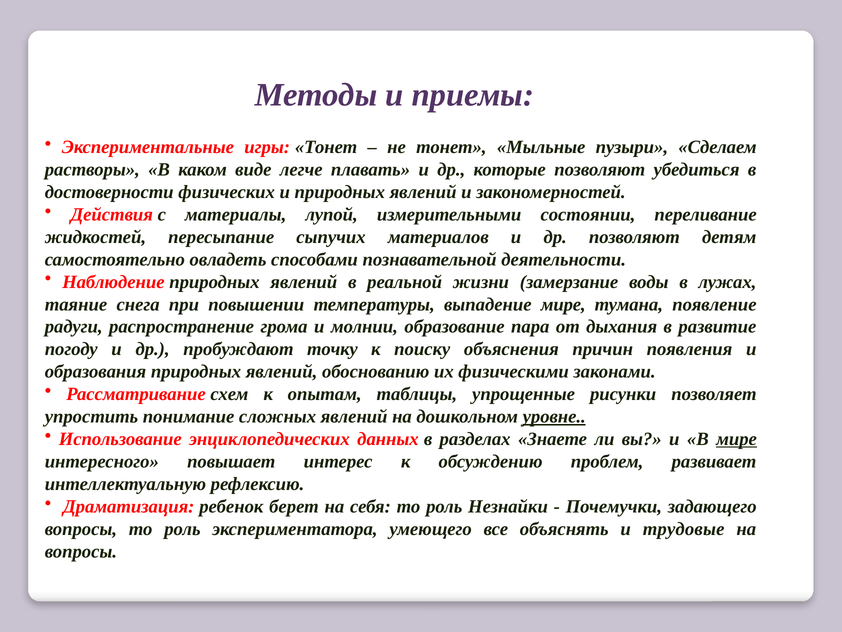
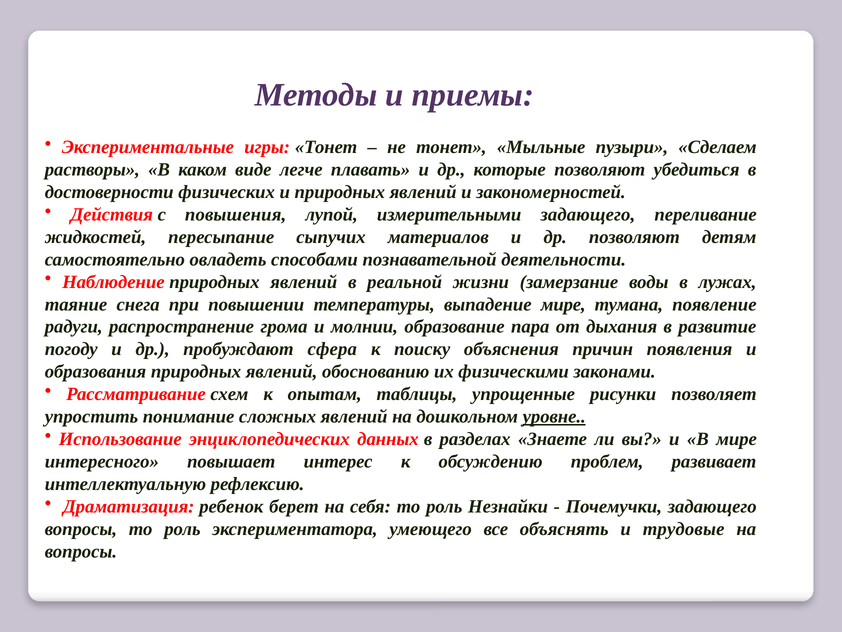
материалы: материалы -> повышения
измерительными состоянии: состоянии -> задающего
точку: точку -> сфера
мире at (736, 439) underline: present -> none
